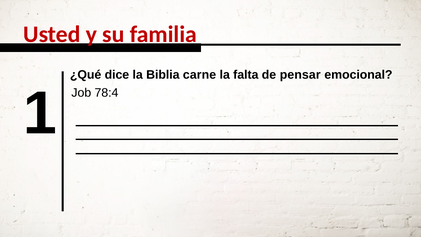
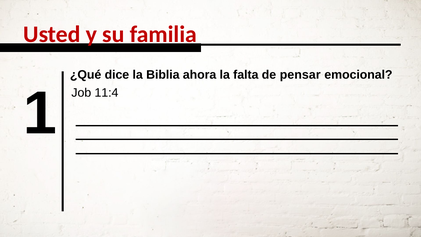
carne: carne -> ahora
78:4: 78:4 -> 11:4
